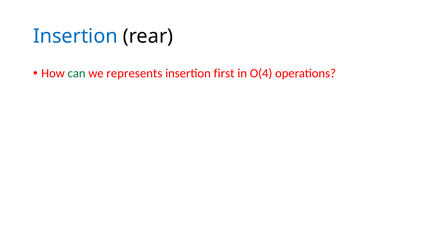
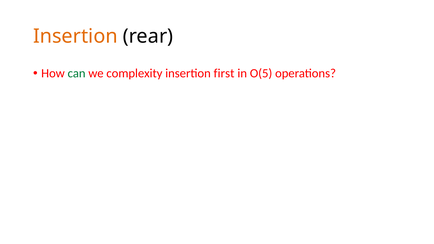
Insertion at (75, 36) colour: blue -> orange
represents: represents -> complexity
O(4: O(4 -> O(5
